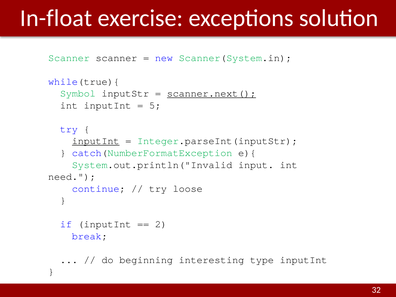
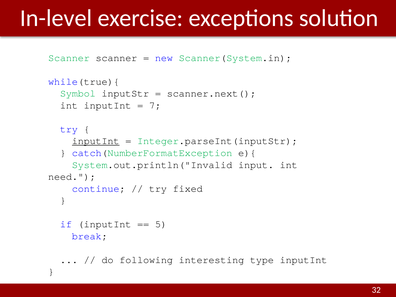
In-float: In-float -> In-level
scanner.next( underline: present -> none
5: 5 -> 7
loose: loose -> fixed
2: 2 -> 5
beginning: beginning -> following
